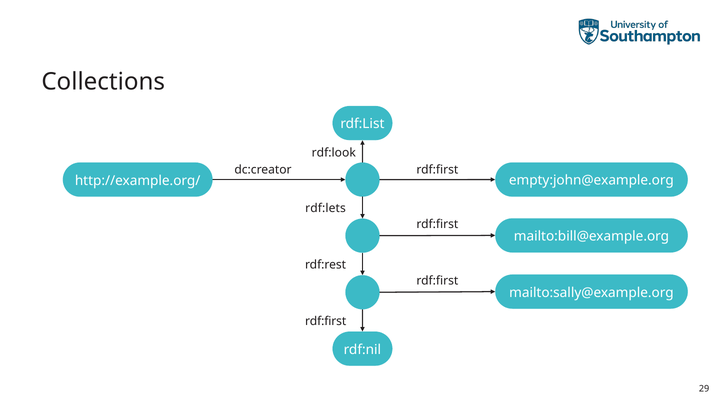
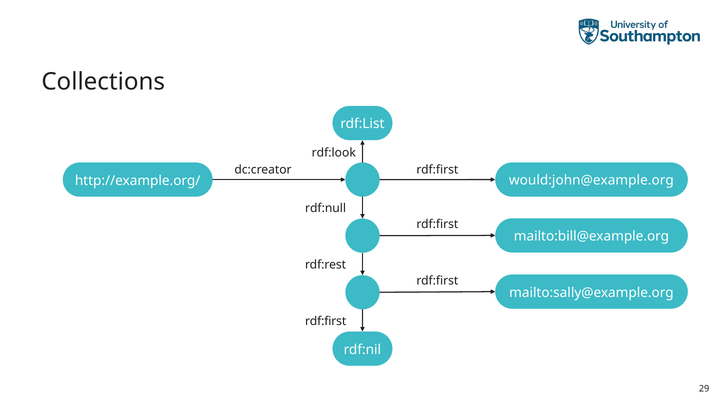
empty:john@example.org: empty:john@example.org -> would:john@example.org
rdf:lets: rdf:lets -> rdf:null
